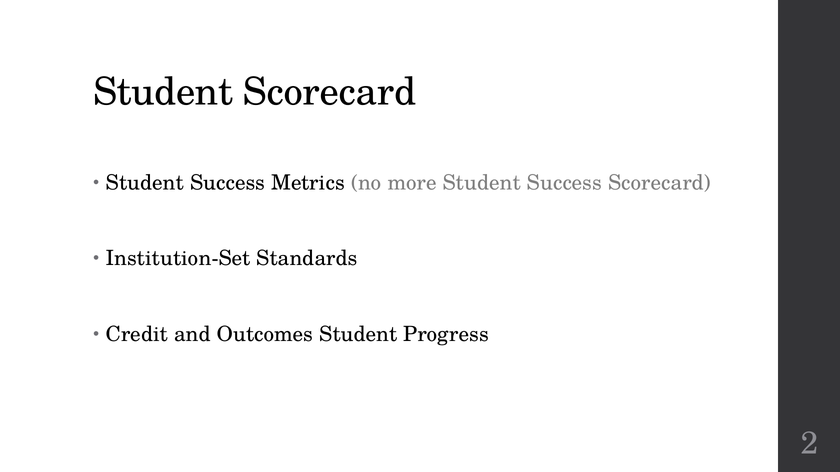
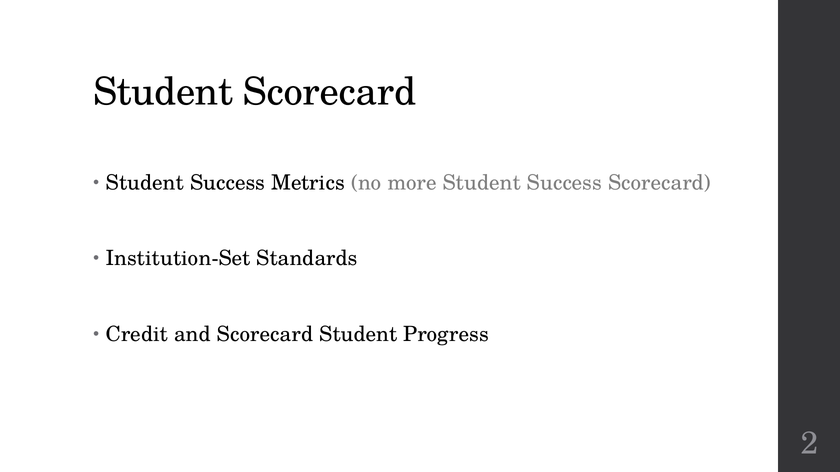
and Outcomes: Outcomes -> Scorecard
